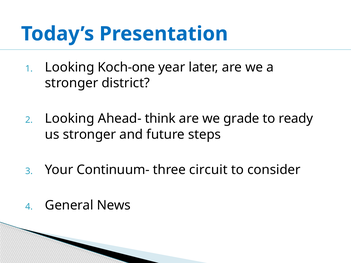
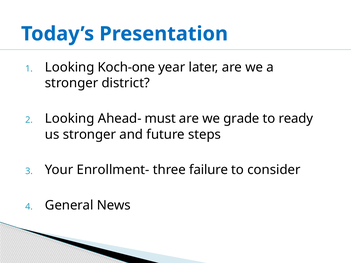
think: think -> must
Continuum-: Continuum- -> Enrollment-
circuit: circuit -> failure
